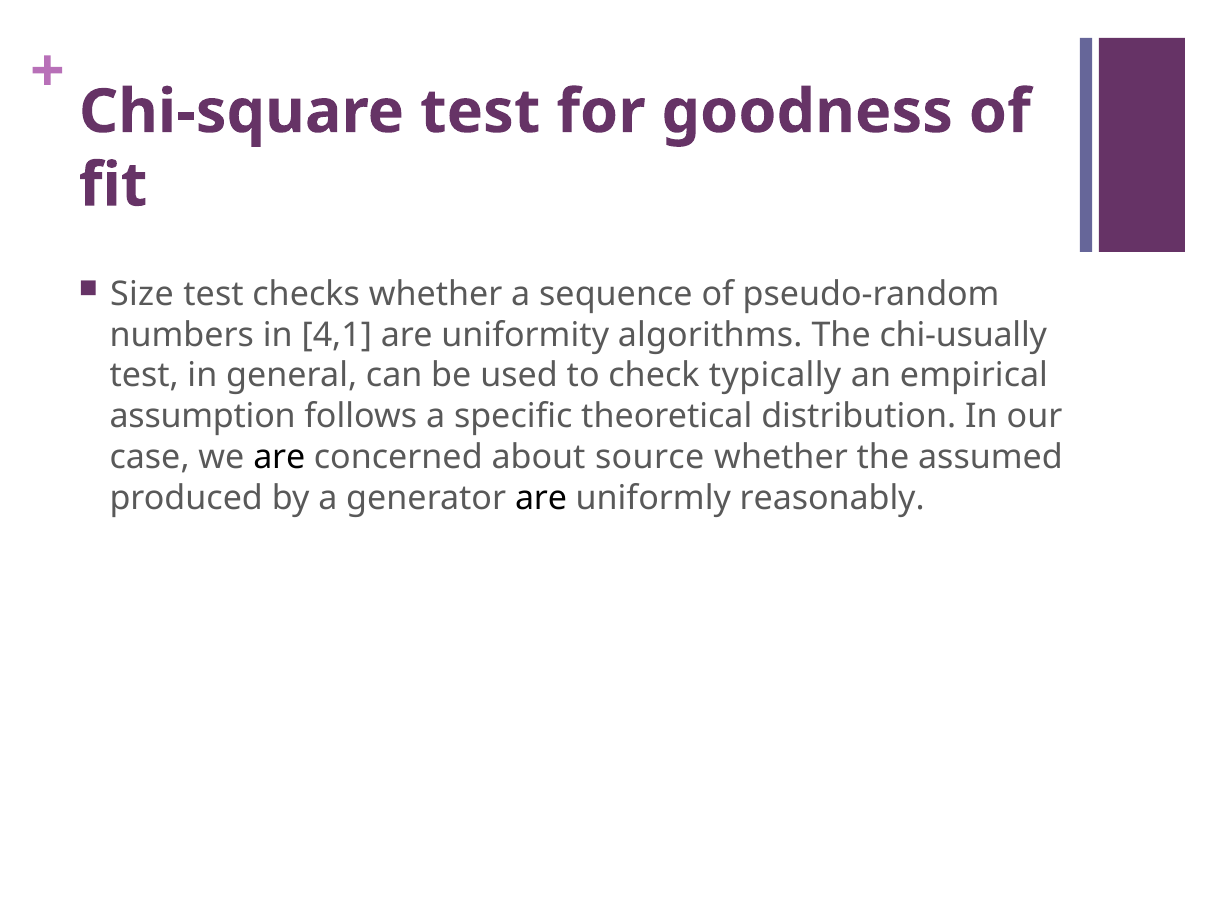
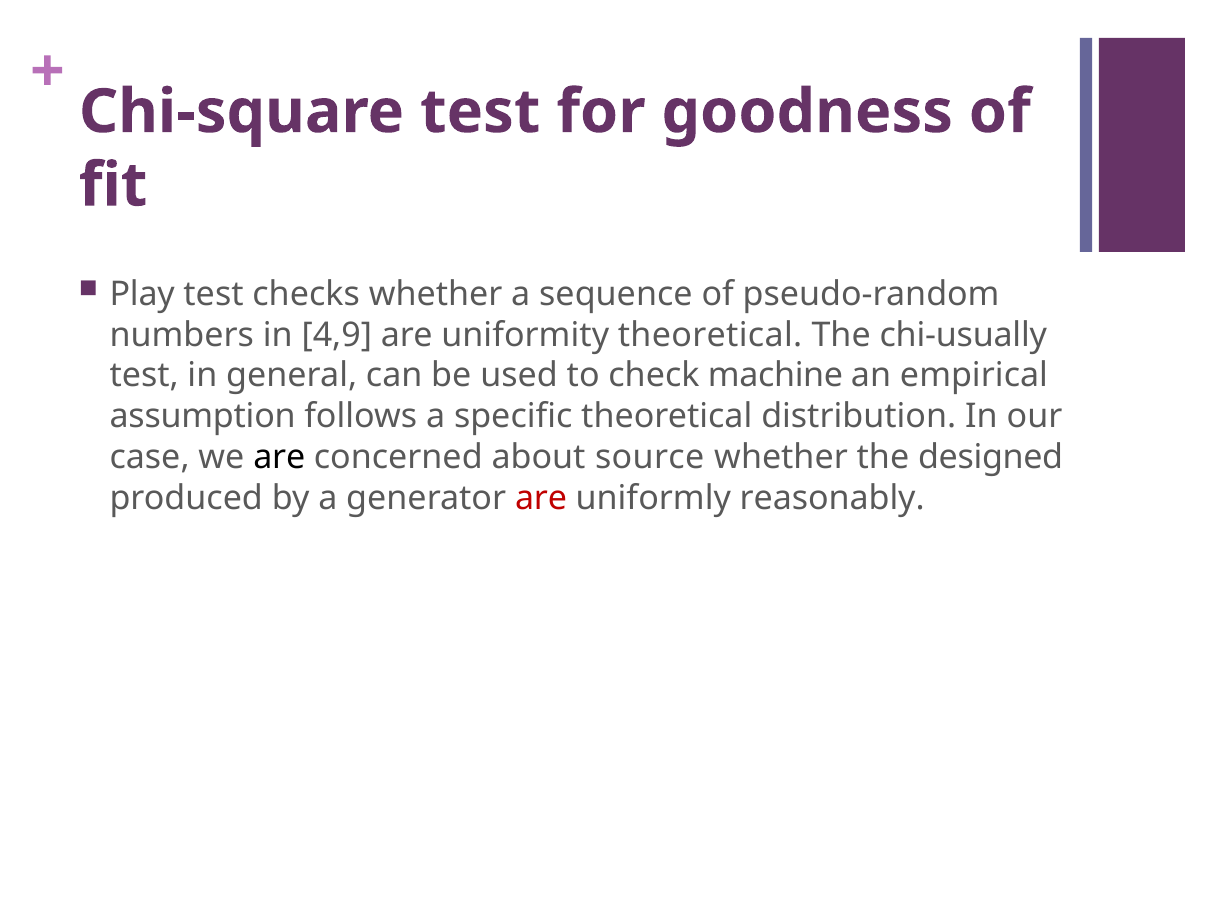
Size: Size -> Play
4,1: 4,1 -> 4,9
uniformity algorithms: algorithms -> theoretical
typically: typically -> machine
assumed: assumed -> designed
are at (541, 498) colour: black -> red
